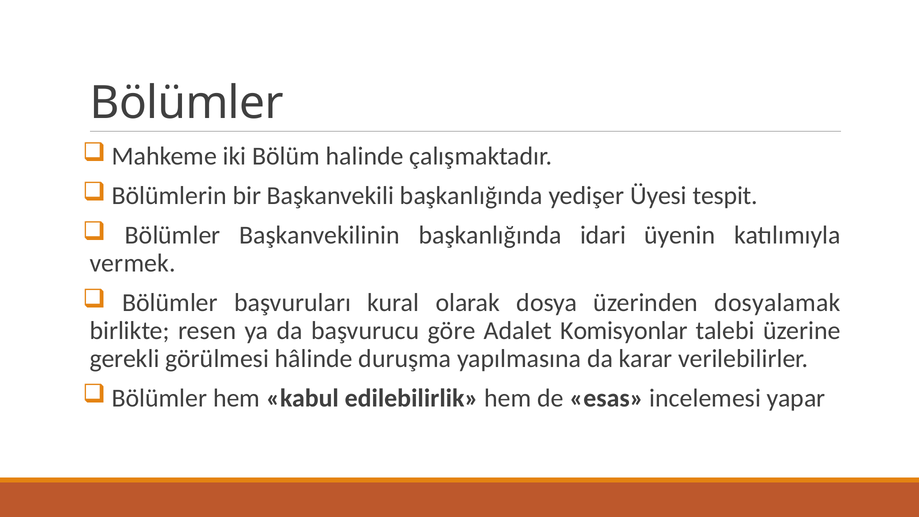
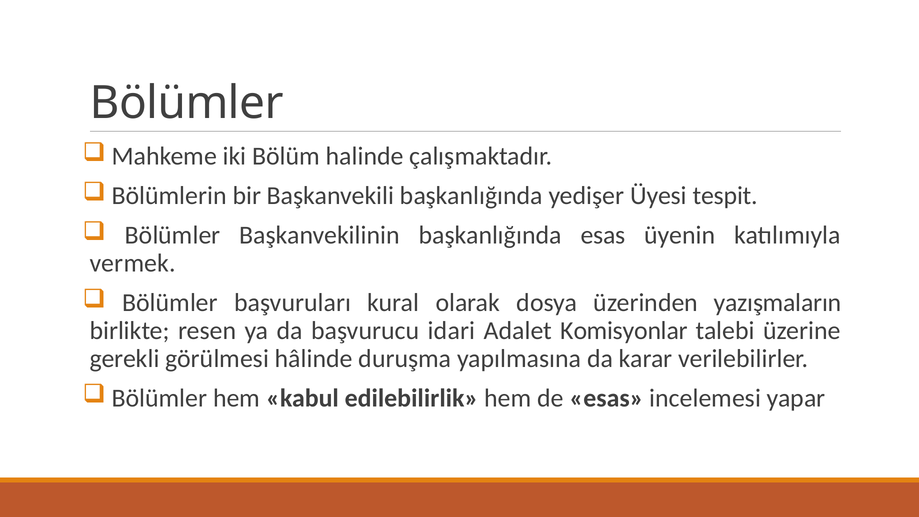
başkanlığında idari: idari -> esas
dosyalamak: dosyalamak -> yazışmaların
göre: göre -> idari
